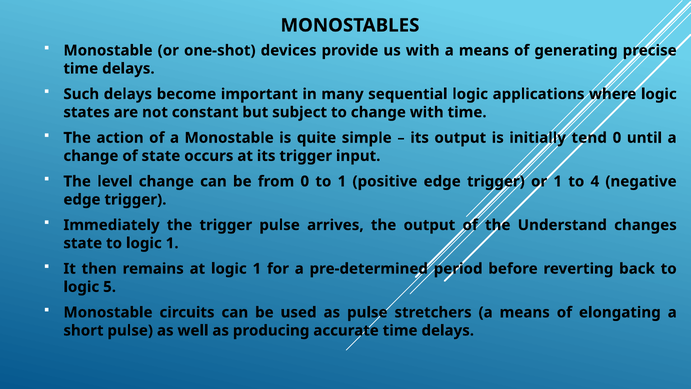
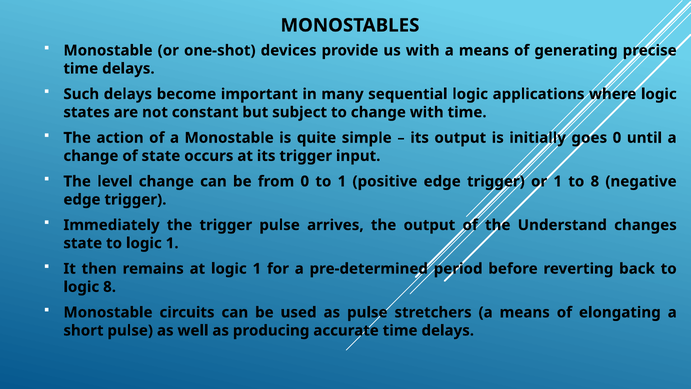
tend: tend -> goes
to 4: 4 -> 8
logic 5: 5 -> 8
